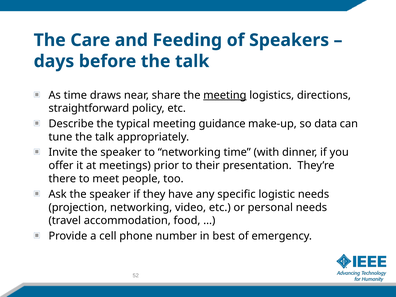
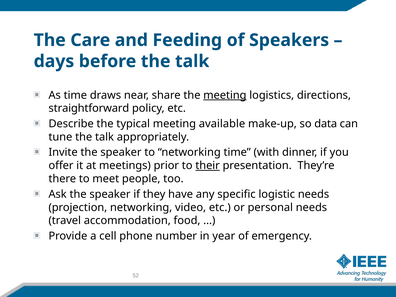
guidance: guidance -> available
their underline: none -> present
best: best -> year
